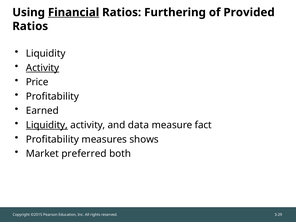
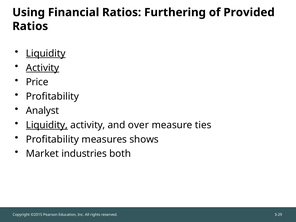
Financial underline: present -> none
Liquidity at (46, 53) underline: none -> present
Earned: Earned -> Analyst
data: data -> over
fact: fact -> ties
preferred: preferred -> industries
